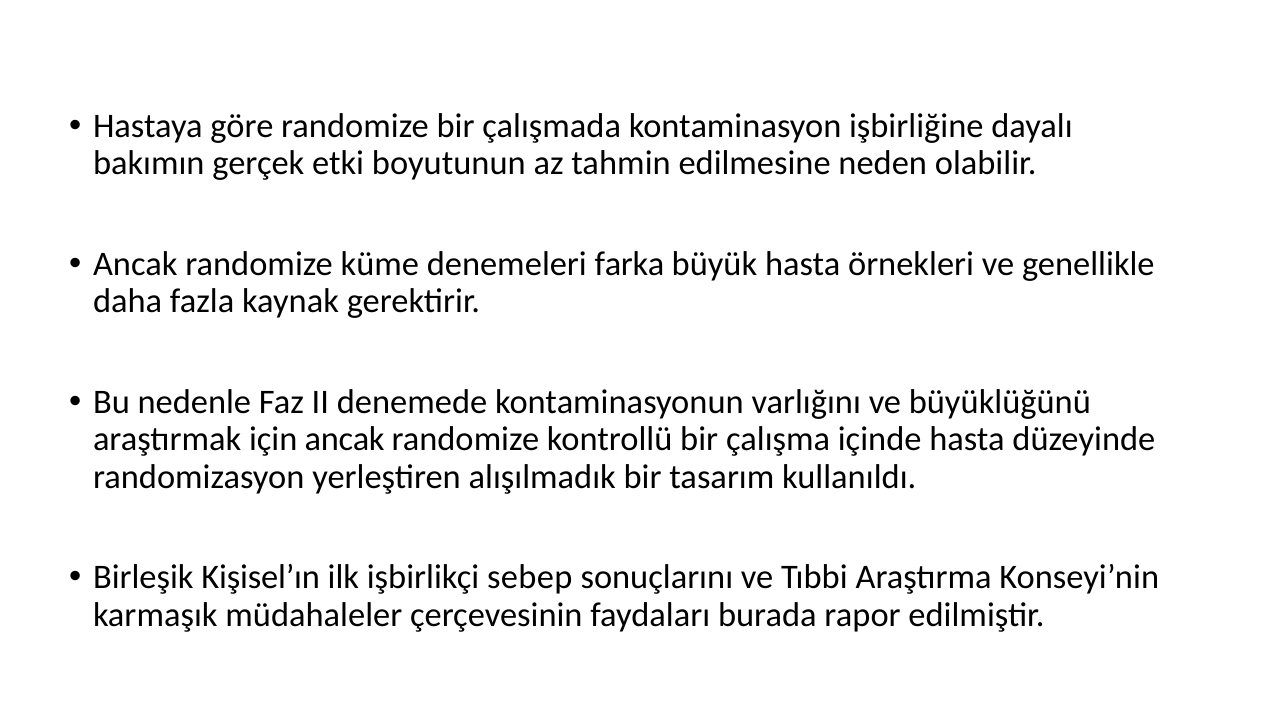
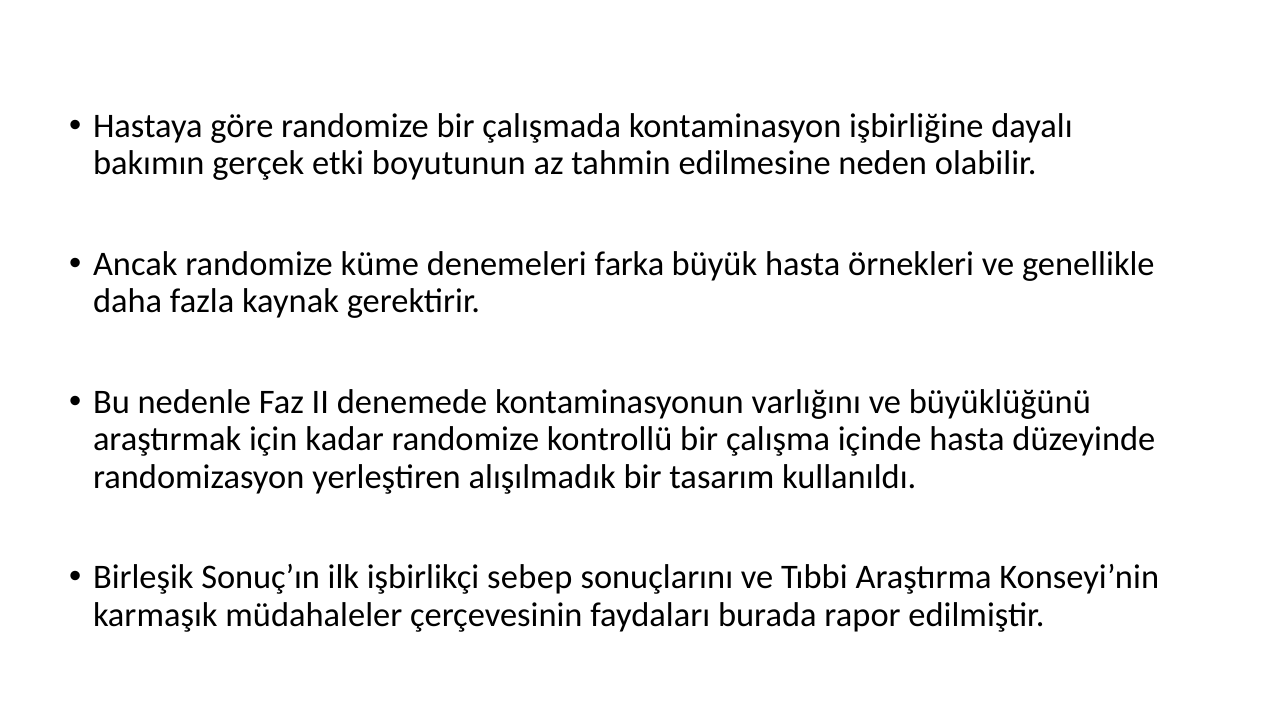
için ancak: ancak -> kadar
Kişisel’ın: Kişisel’ın -> Sonuç’ın
